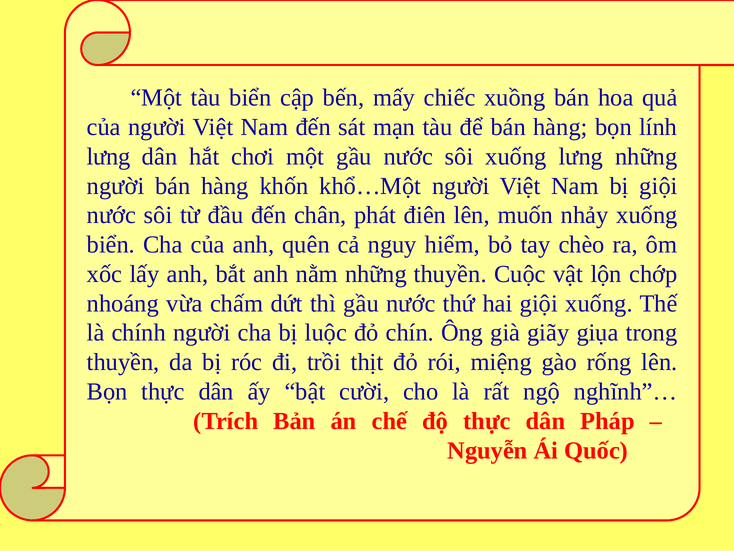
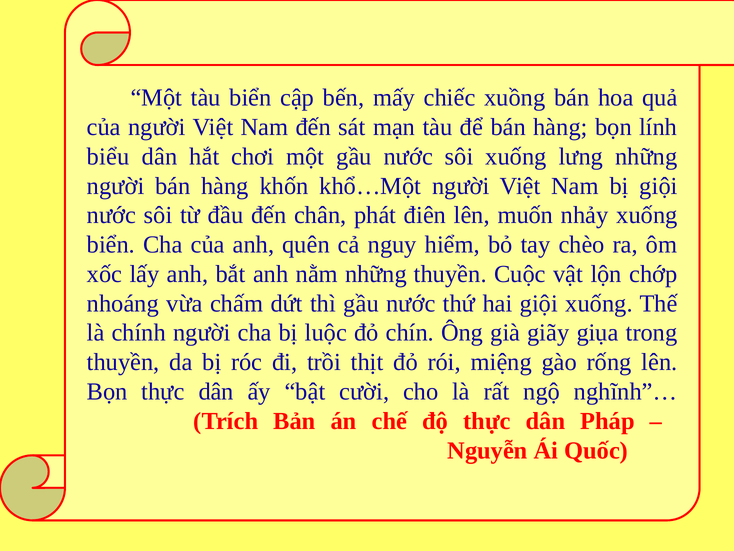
lưng at (109, 156): lưng -> biểu
